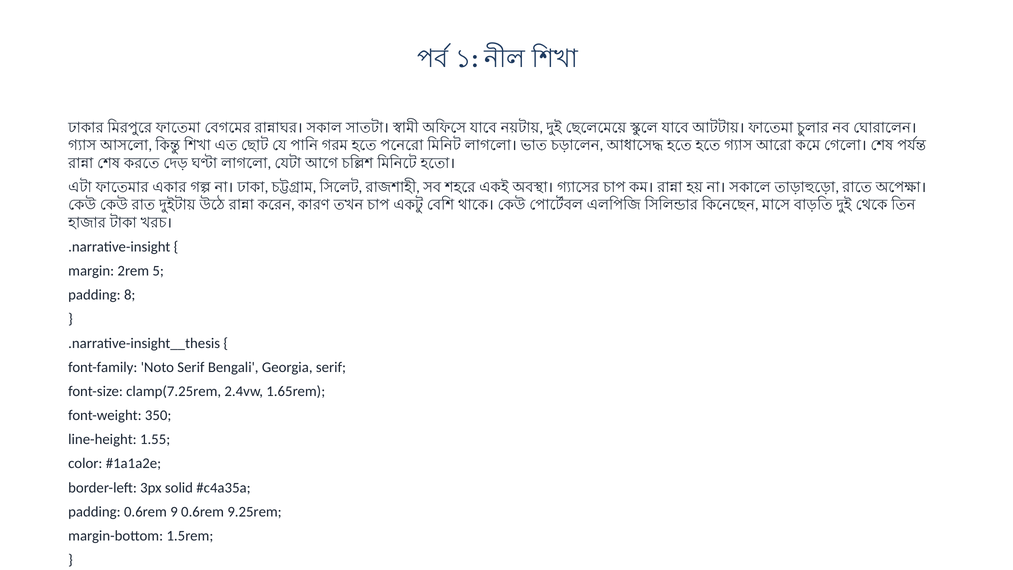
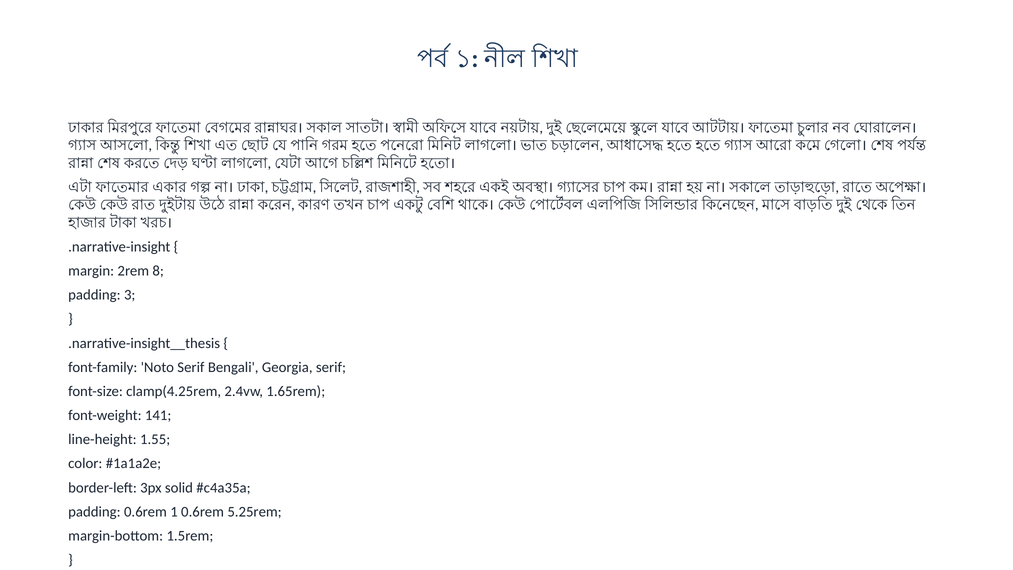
5: 5 -> 8
8: 8 -> 3
clamp(7.25rem: clamp(7.25rem -> clamp(4.25rem
350: 350 -> 141
9: 9 -> 1
9.25rem: 9.25rem -> 5.25rem
